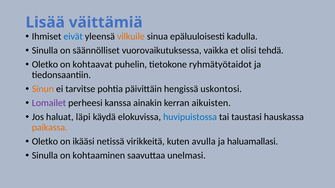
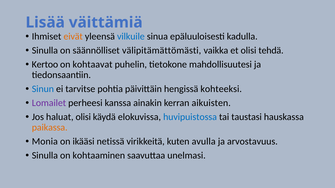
eivät colour: blue -> orange
vilkuile colour: orange -> blue
vuorovaikutuksessa: vuorovaikutuksessa -> välipitämättömästi
Oletko at (45, 65): Oletko -> Kertoo
ryhmätyötaidot: ryhmätyötaidot -> mahdollisuutesi
Sinun colour: orange -> blue
uskontosi: uskontosi -> kohteeksi
haluat läpi: läpi -> olisi
Oletko at (45, 142): Oletko -> Monia
haluamallasi: haluamallasi -> arvostavuus
